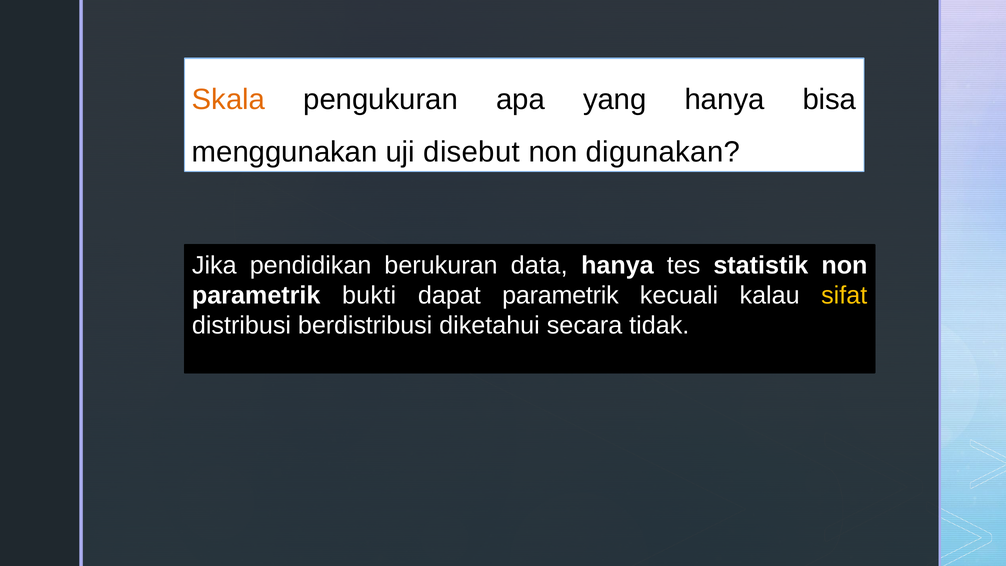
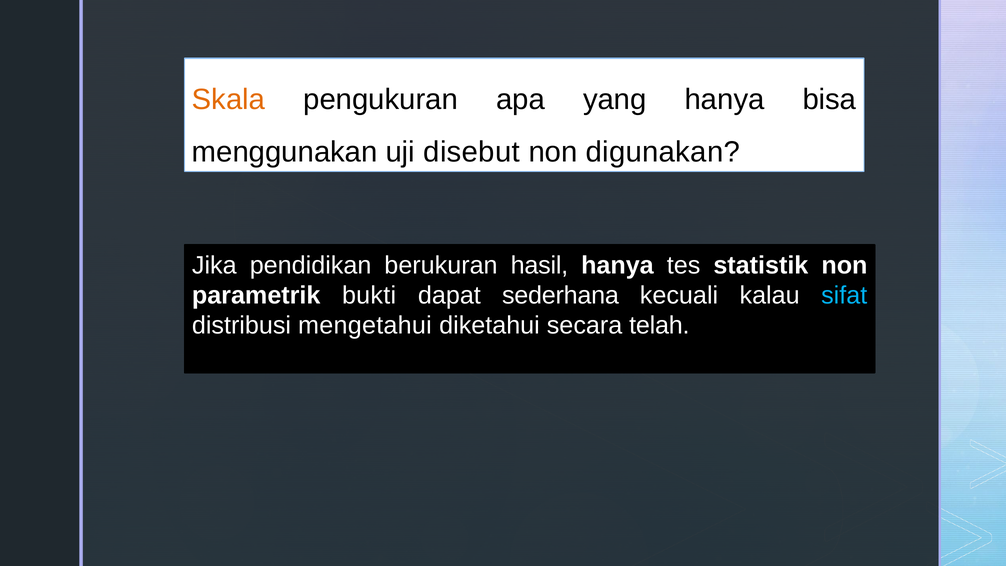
data: data -> hasil
dapat parametrik: parametrik -> sederhana
sifat colour: yellow -> light blue
berdistribusi: berdistribusi -> mengetahui
tidak: tidak -> telah
